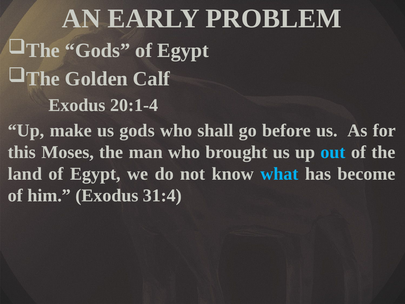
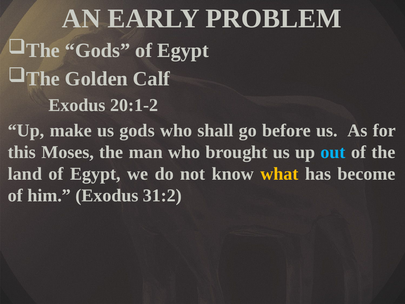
20:1-4: 20:1-4 -> 20:1-2
what colour: light blue -> yellow
31:4: 31:4 -> 31:2
